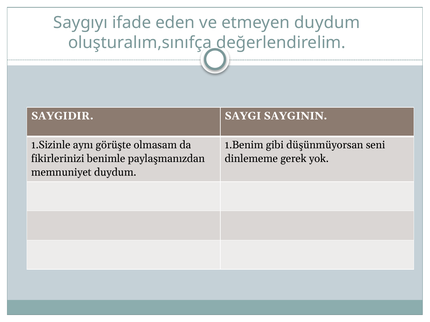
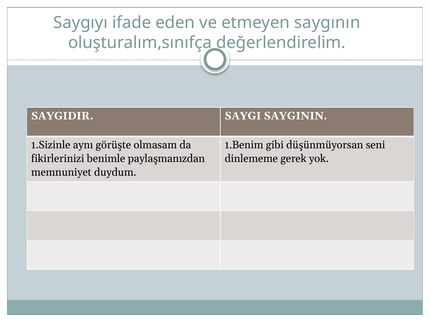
etmeyen duydum: duydum -> saygının
